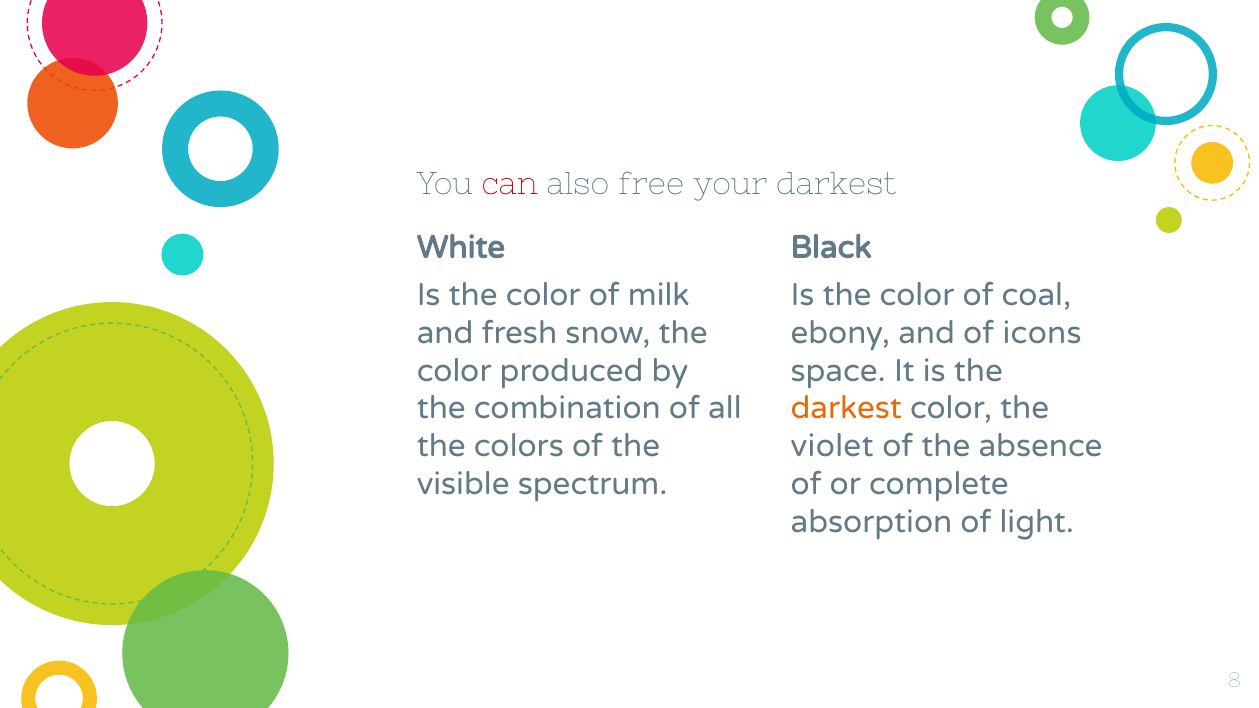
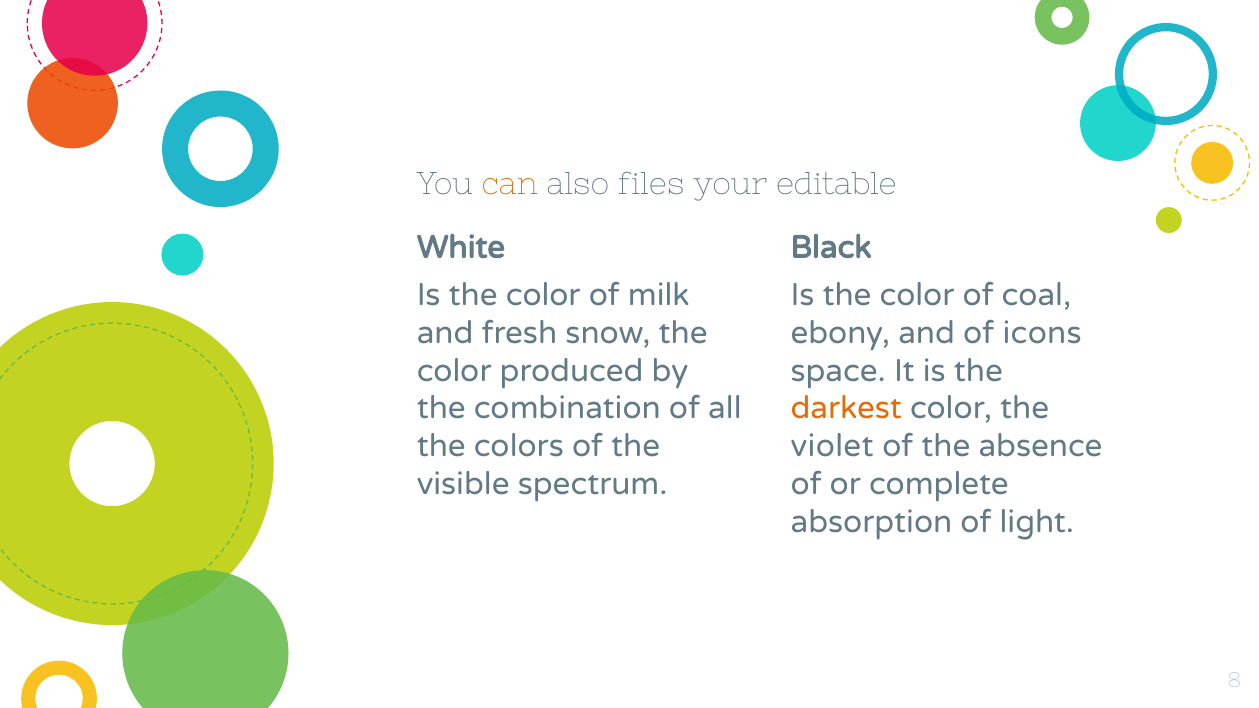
can colour: red -> orange
free: free -> files
your darkest: darkest -> editable
